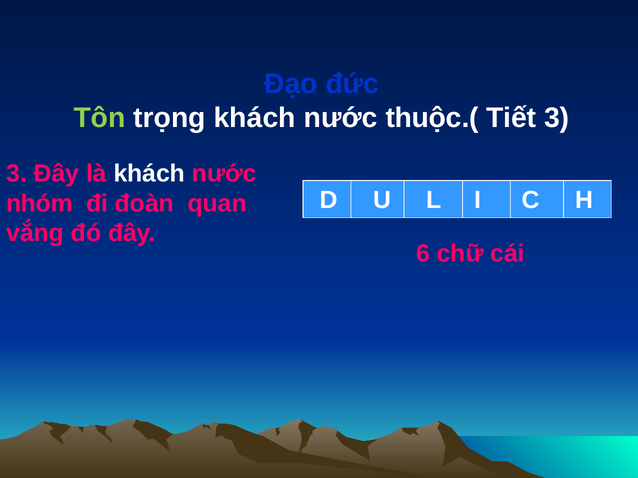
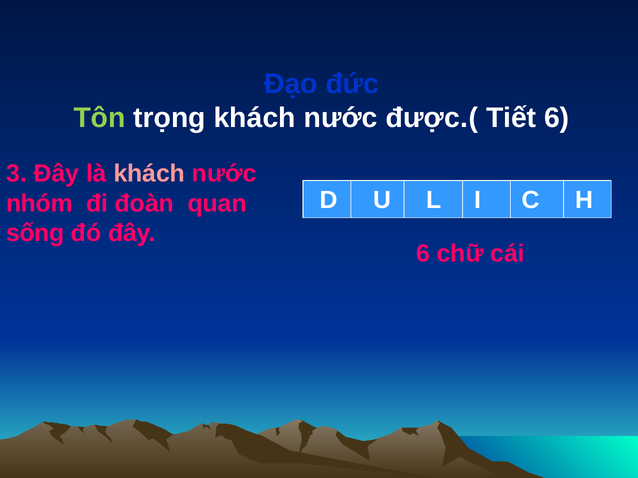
thuộc.(: thuộc.( -> được.(
Tiết 3: 3 -> 6
khách at (149, 174) colour: white -> pink
vắng: vắng -> sống
